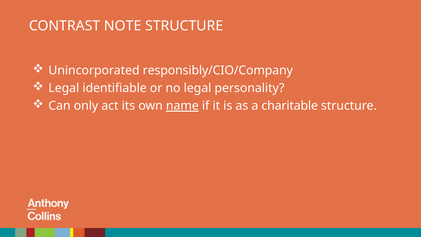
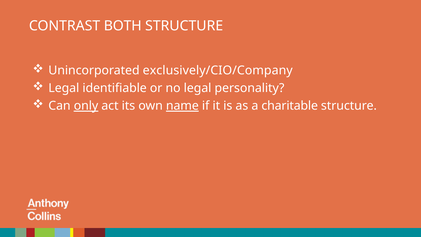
NOTE: NOTE -> BOTH
responsibly/CIO/Company: responsibly/CIO/Company -> exclusively/CIO/Company
only underline: none -> present
